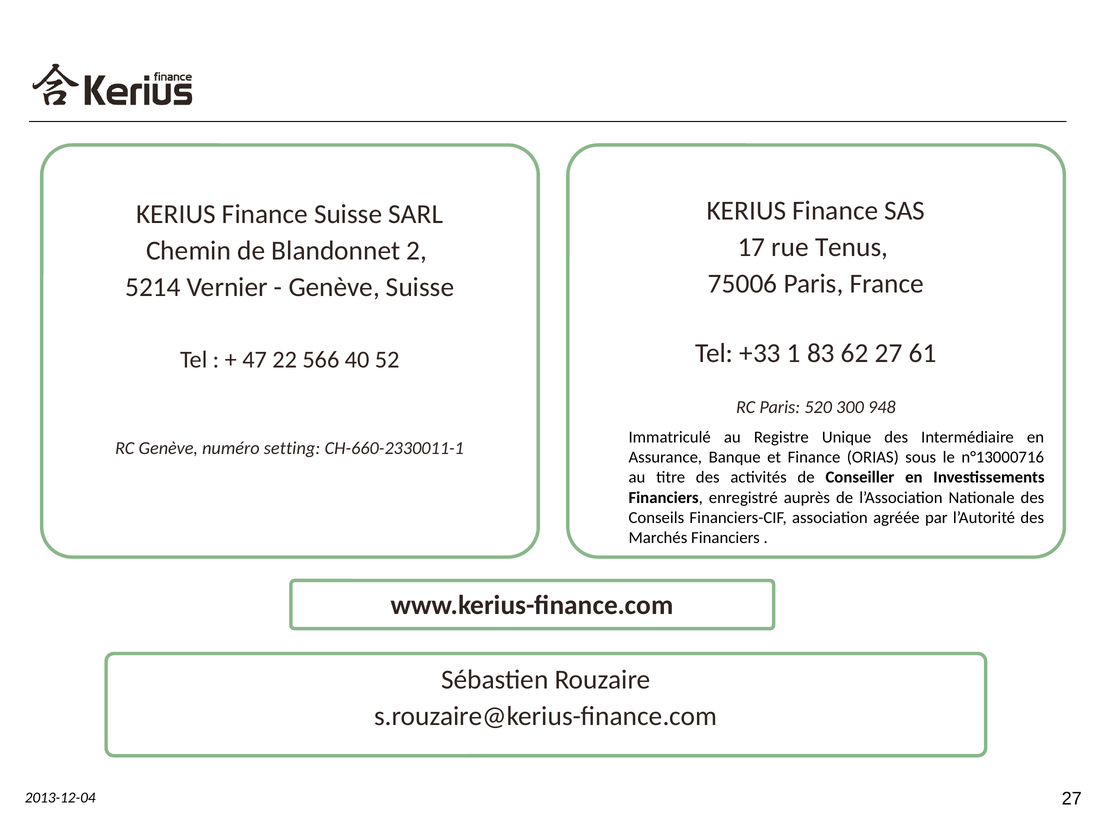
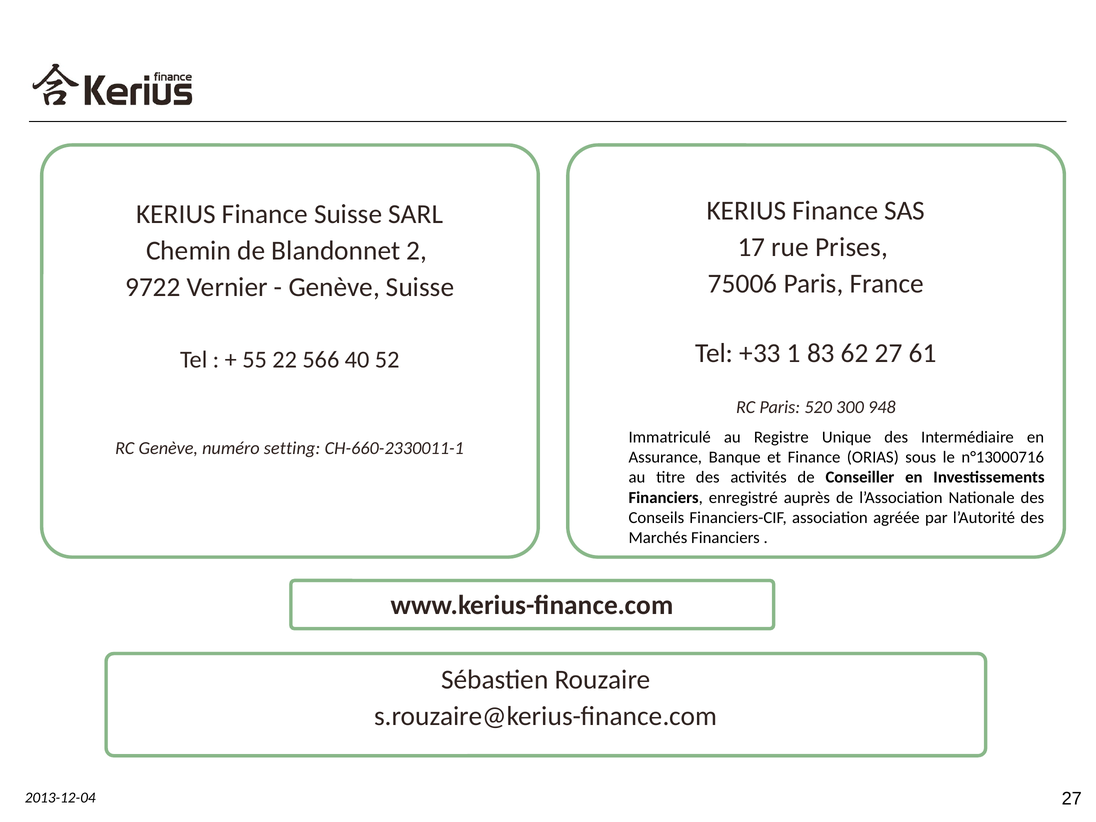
Tenus: Tenus -> Prises
5214: 5214 -> 9722
47: 47 -> 55
